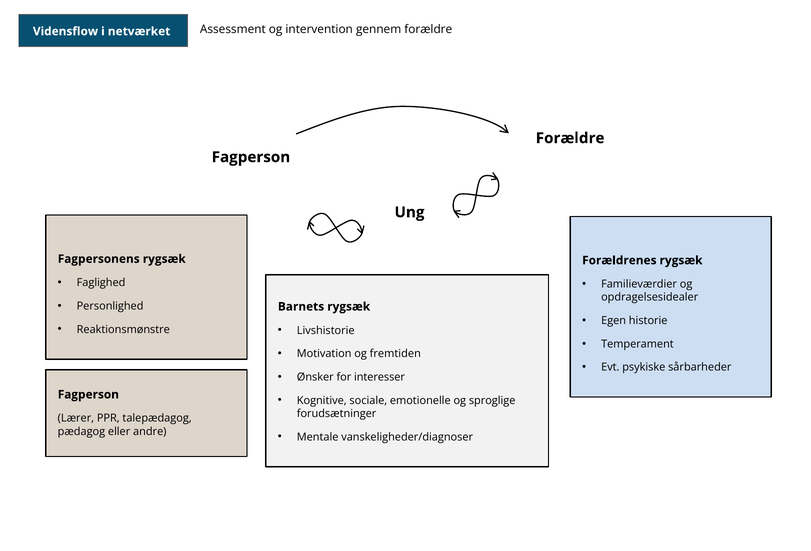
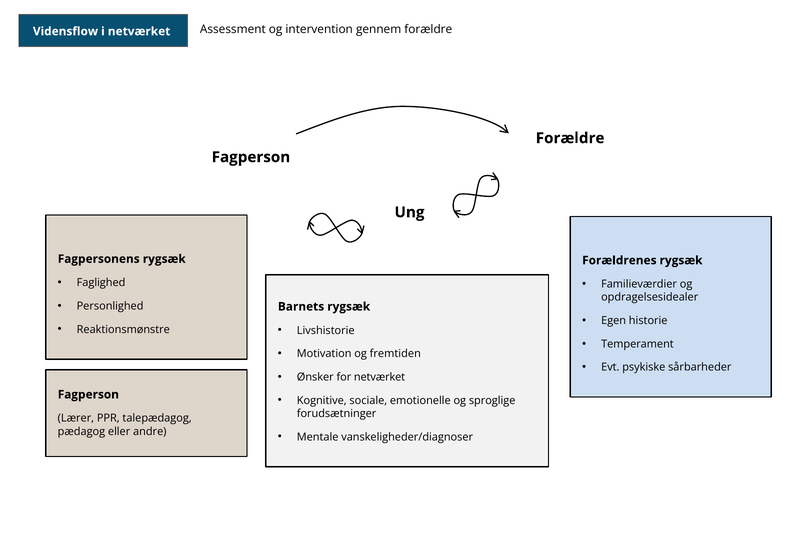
for interesser: interesser -> netværket
